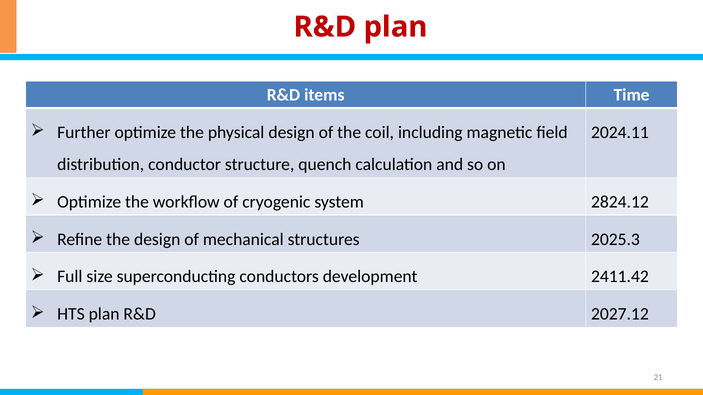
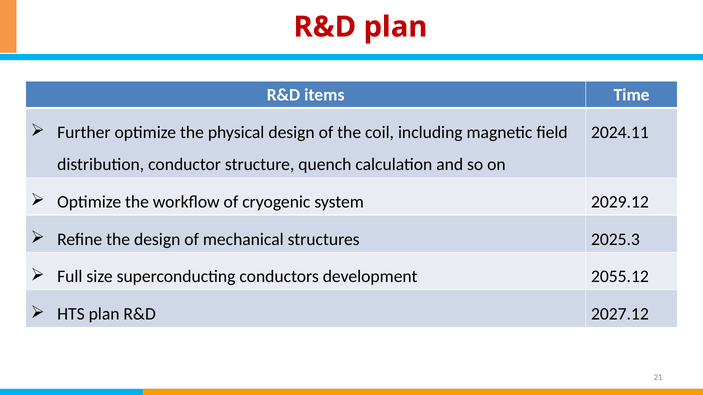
2824.12: 2824.12 -> 2029.12
2411.42: 2411.42 -> 2055.12
